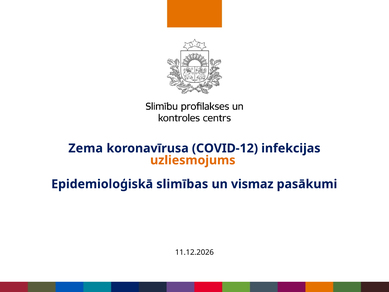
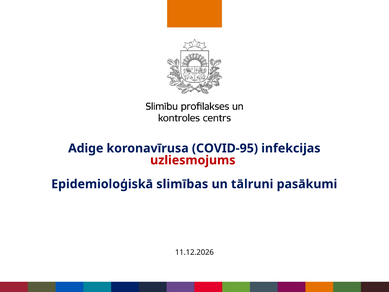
Zema: Zema -> Adige
COVID-12: COVID-12 -> COVID-95
uzliesmojums colour: orange -> red
vismaz: vismaz -> tālruni
